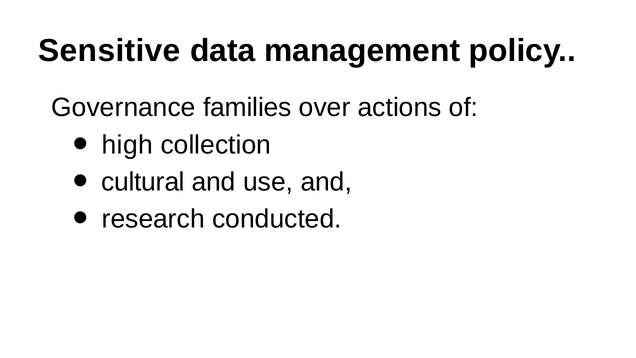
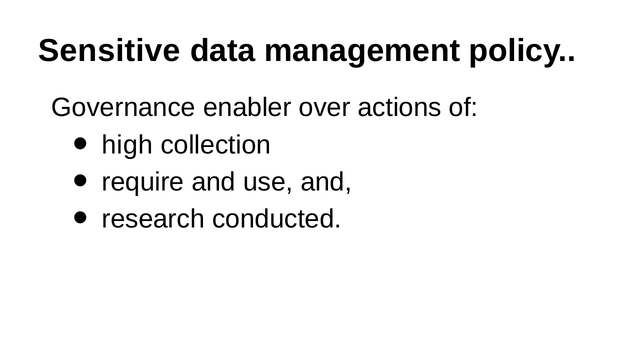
families: families -> enabler
cultural: cultural -> require
